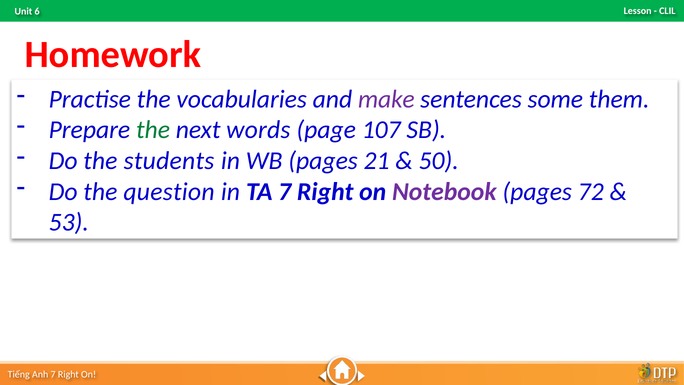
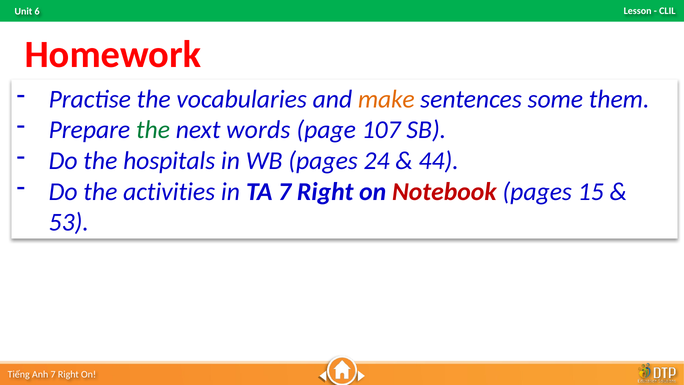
make colour: purple -> orange
students: students -> hospitals
21: 21 -> 24
50: 50 -> 44
question: question -> activities
Notebook colour: purple -> red
72: 72 -> 15
